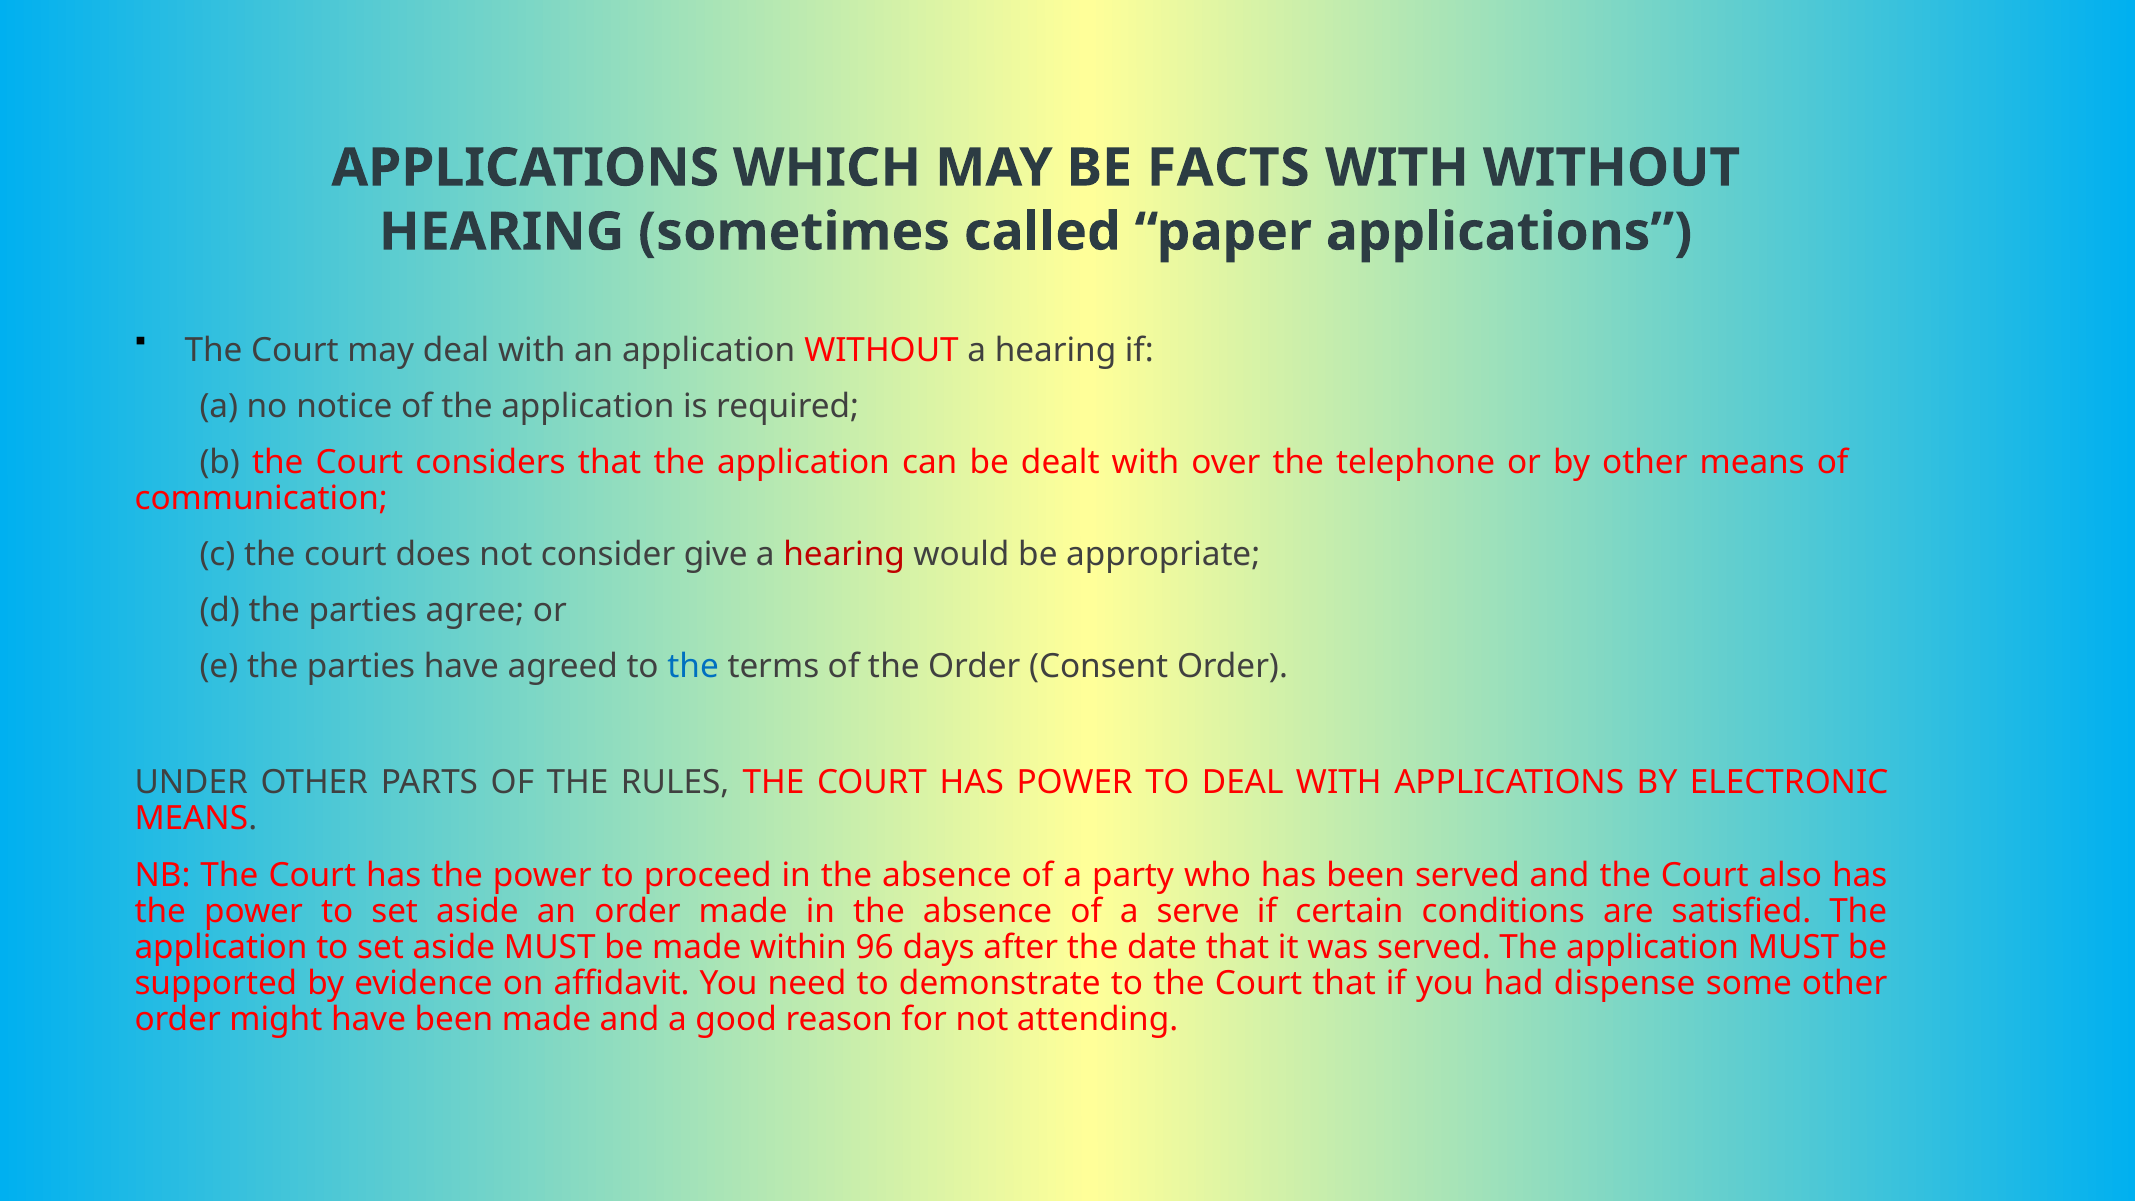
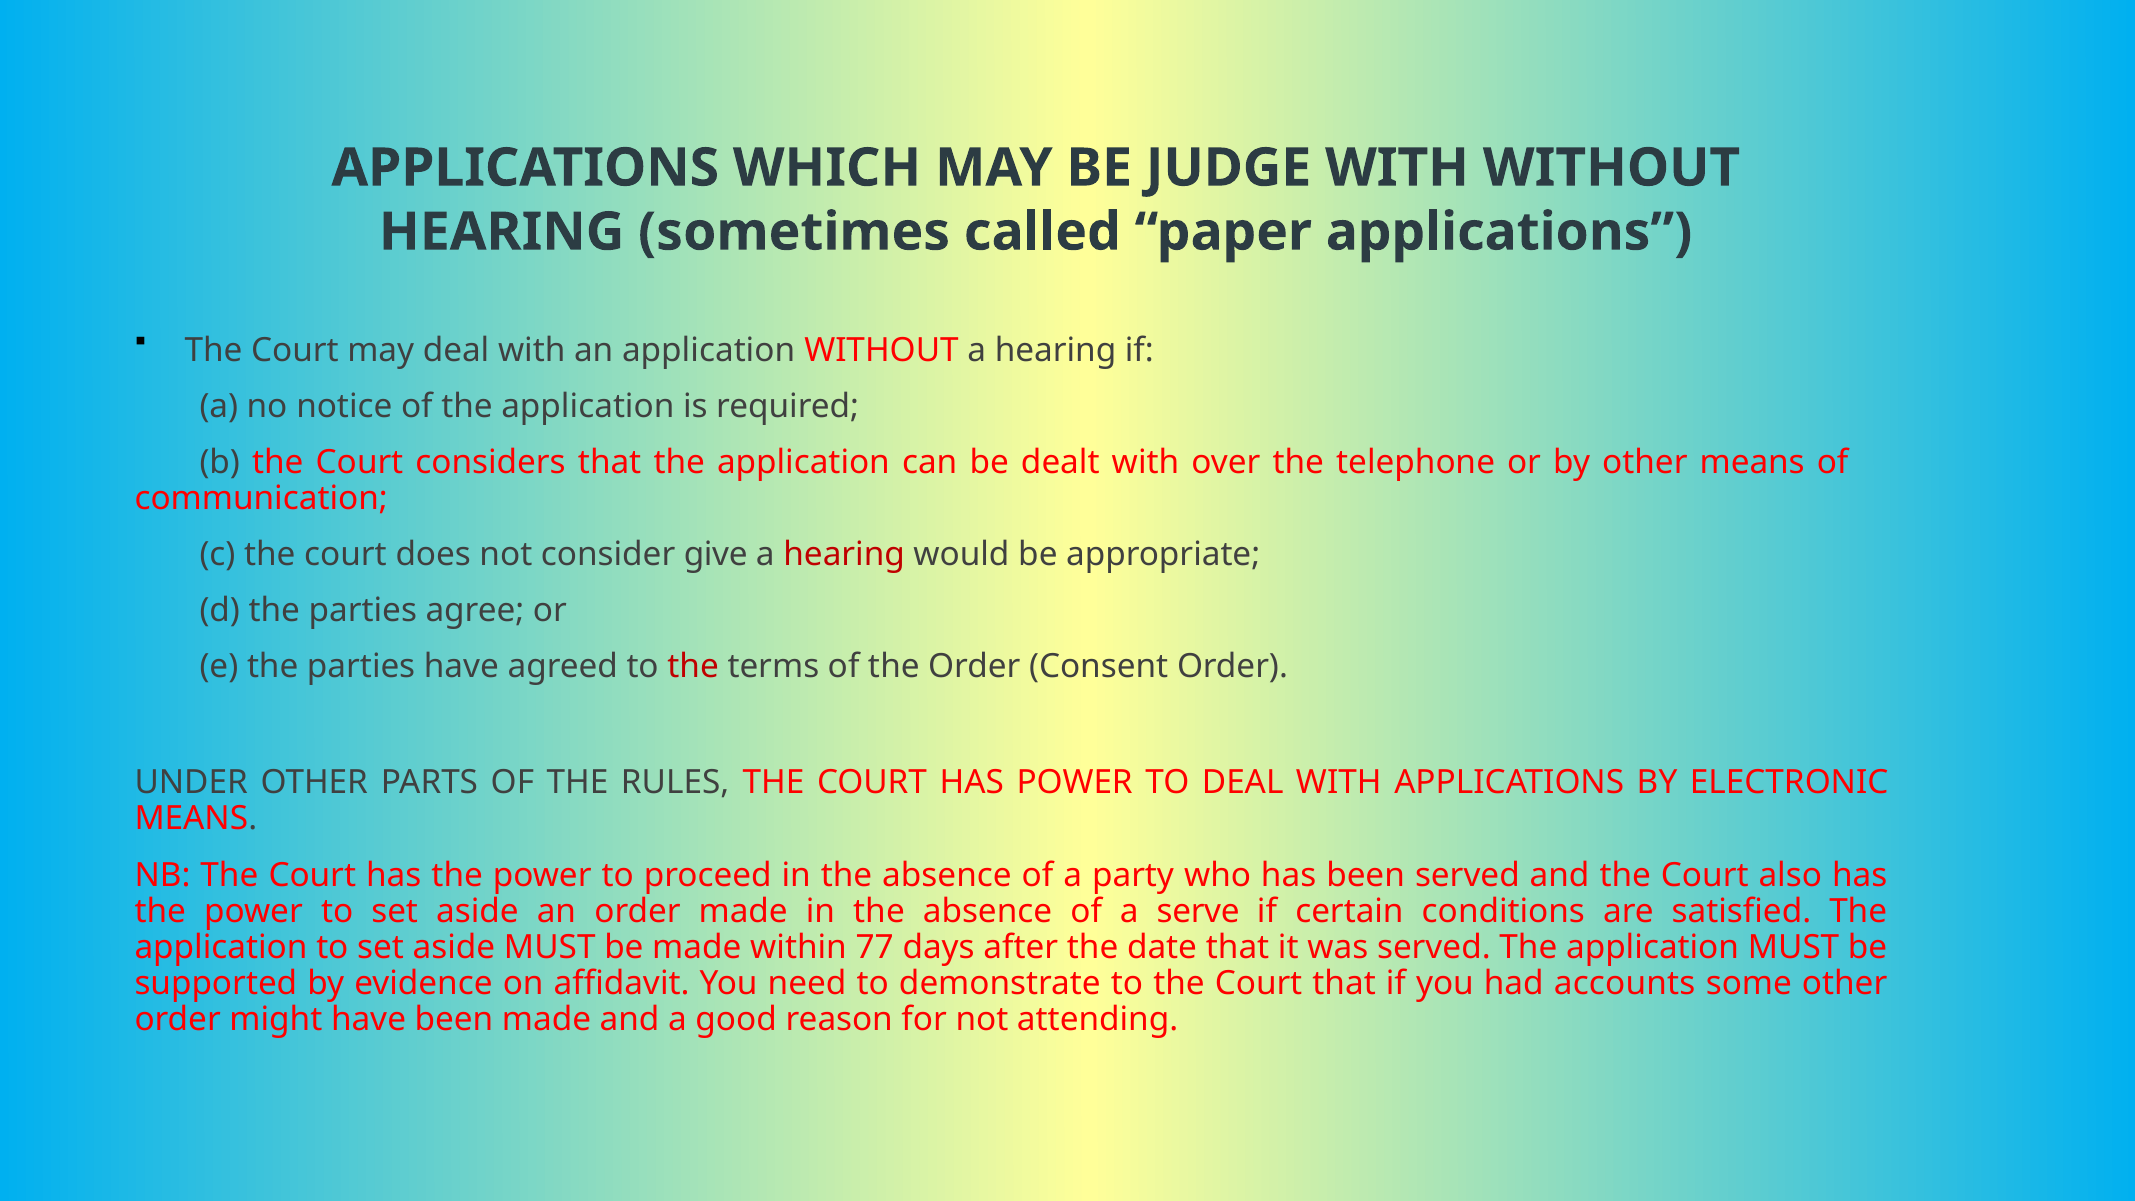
FACTS: FACTS -> JUDGE
the at (693, 667) colour: blue -> red
96: 96 -> 77
dispense: dispense -> accounts
